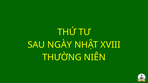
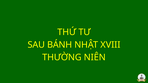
NGÀY: NGÀY -> BÁNH
